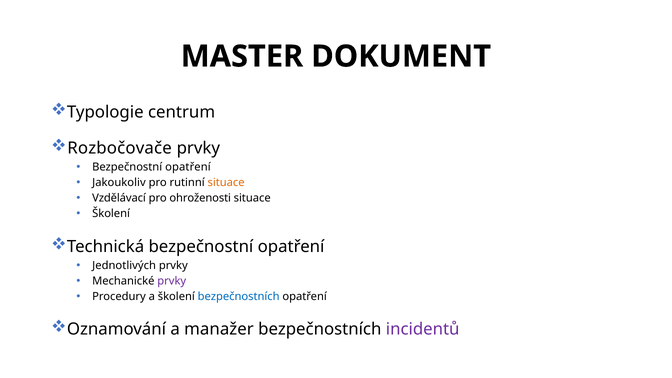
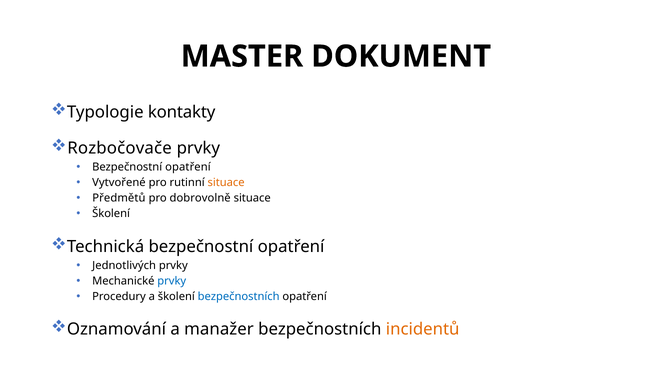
centrum: centrum -> kontakty
Jakoukoliv: Jakoukoliv -> Vytvořené
Vzdělávací: Vzdělávací -> Předmětů
ohroženosti: ohroženosti -> dobrovolně
prvky at (172, 281) colour: purple -> blue
incidentů colour: purple -> orange
